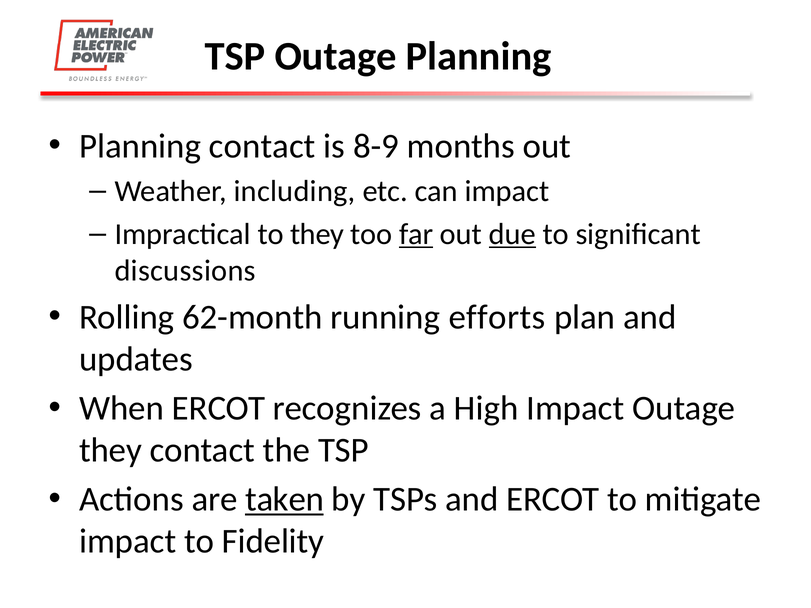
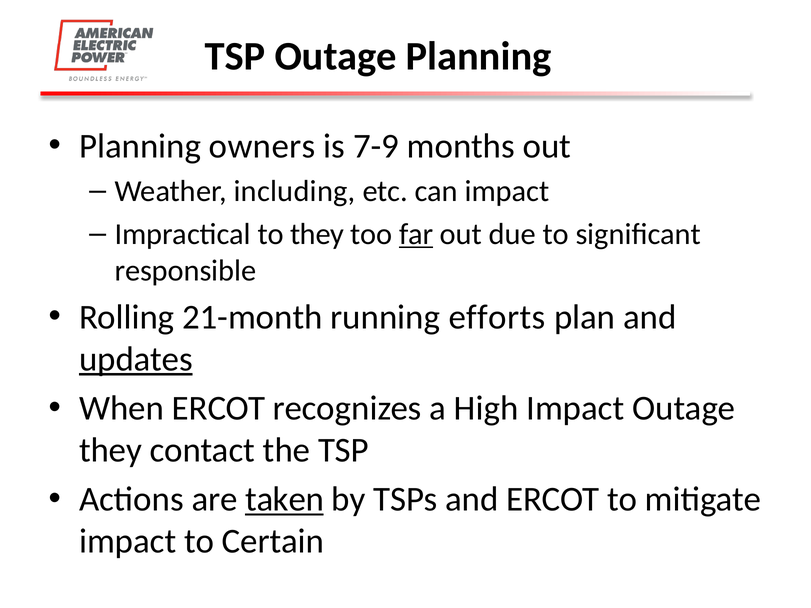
Planning contact: contact -> owners
8-9: 8-9 -> 7-9
due underline: present -> none
discussions: discussions -> responsible
62-month: 62-month -> 21-month
updates underline: none -> present
Fidelity: Fidelity -> Certain
